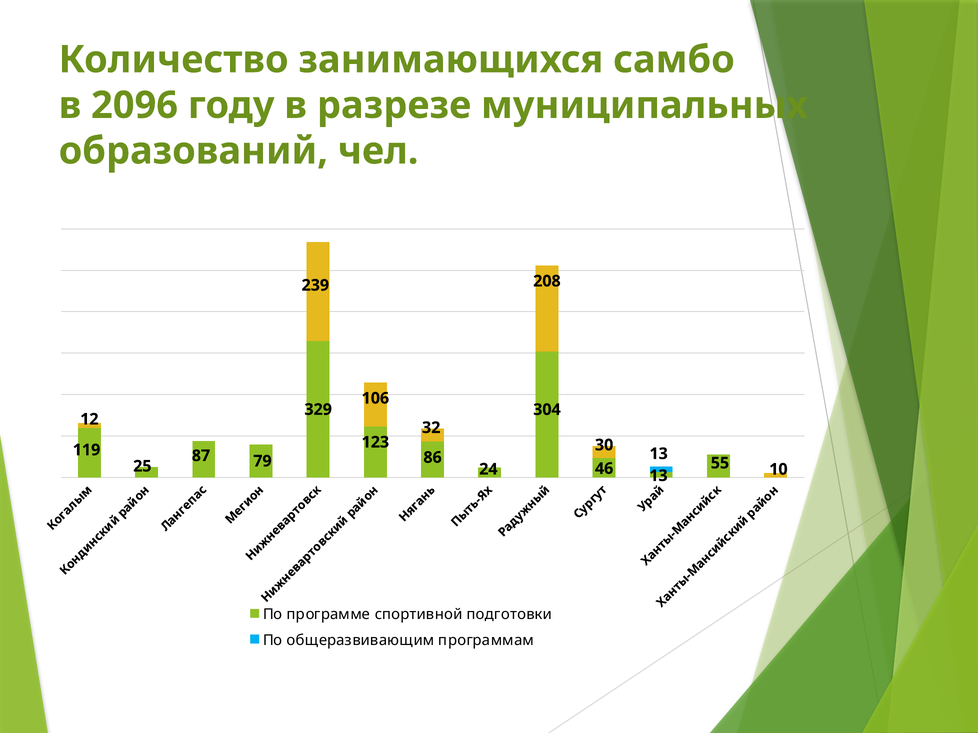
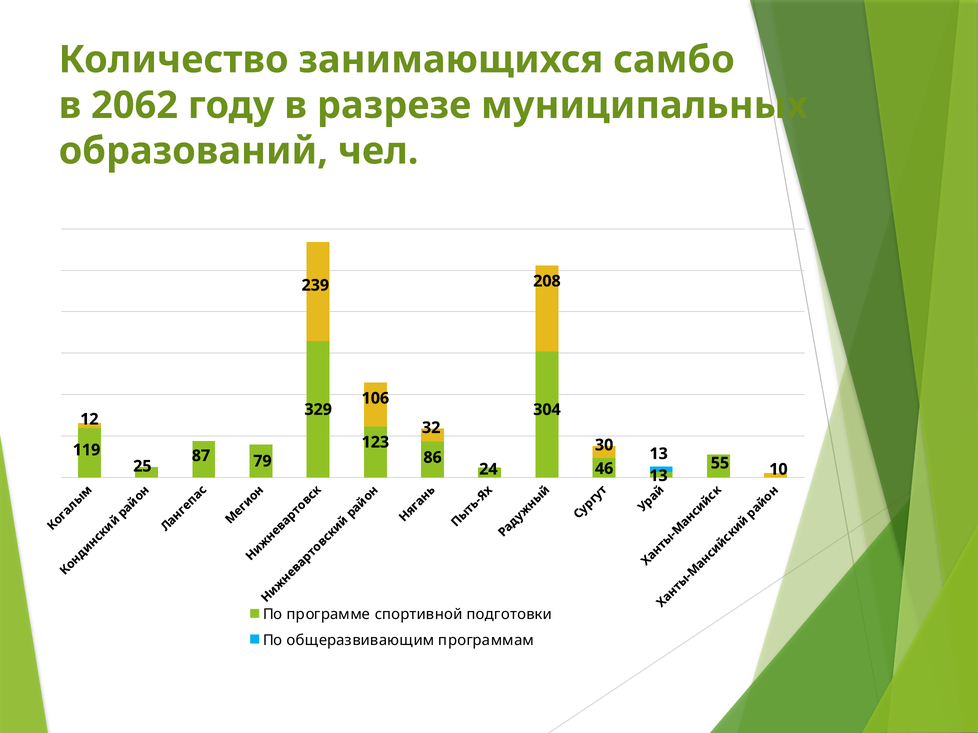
2096: 2096 -> 2062
